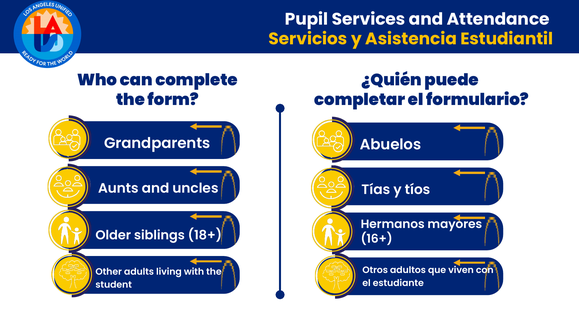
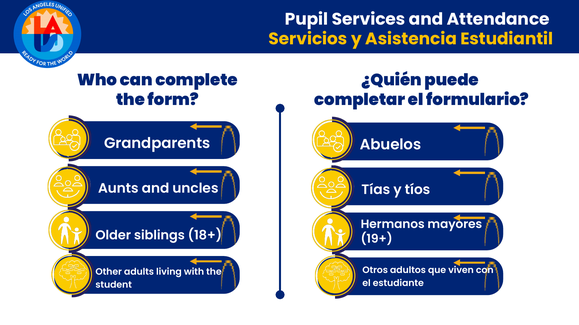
16+: 16+ -> 19+
